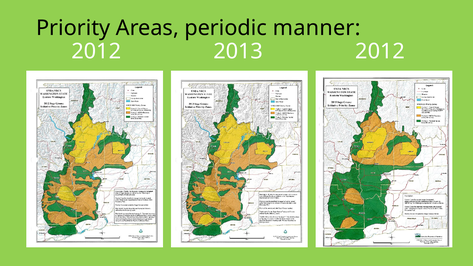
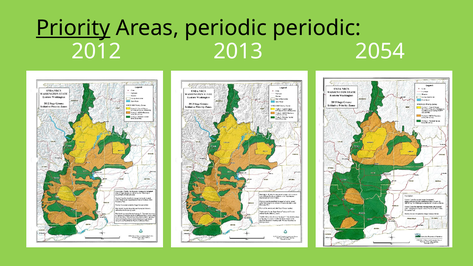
Priority underline: none -> present
periodic manner: manner -> periodic
2013 2012: 2012 -> 2054
